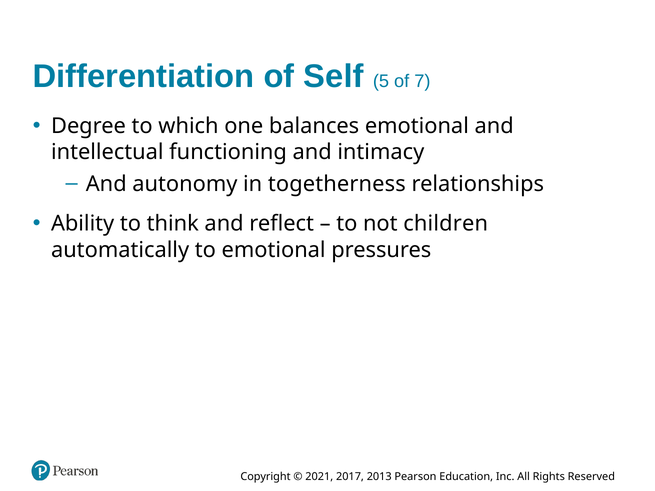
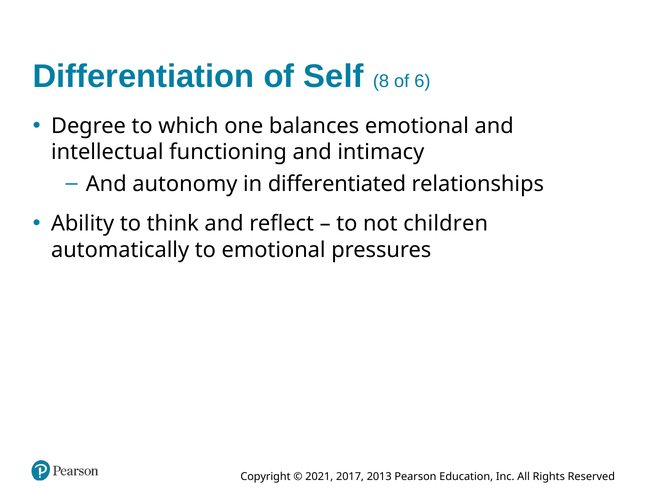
5: 5 -> 8
7: 7 -> 6
togetherness: togetherness -> differentiated
